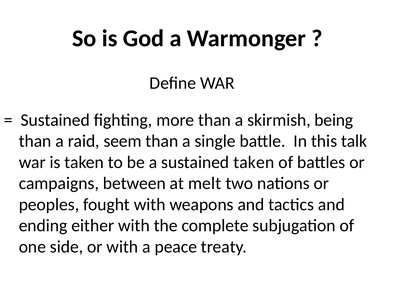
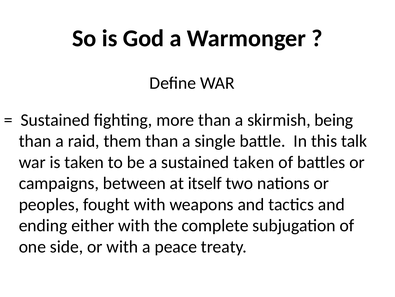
seem: seem -> them
melt: melt -> itself
